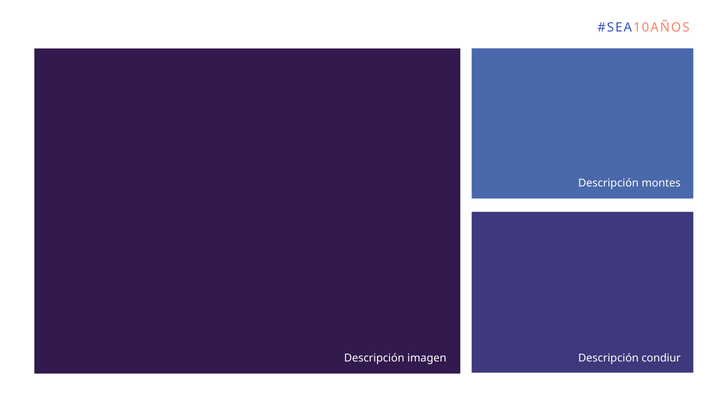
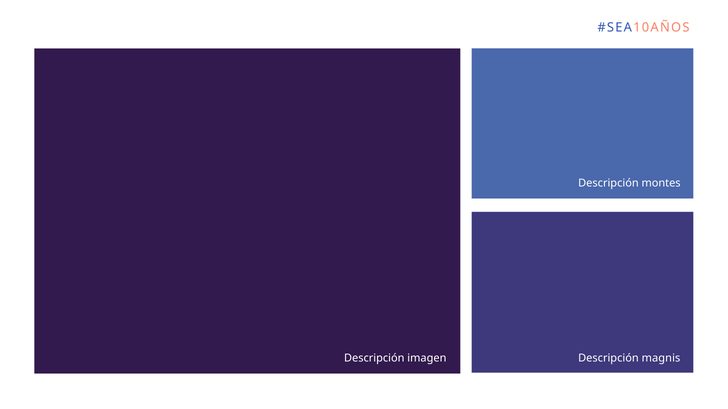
condiur: condiur -> magnis
